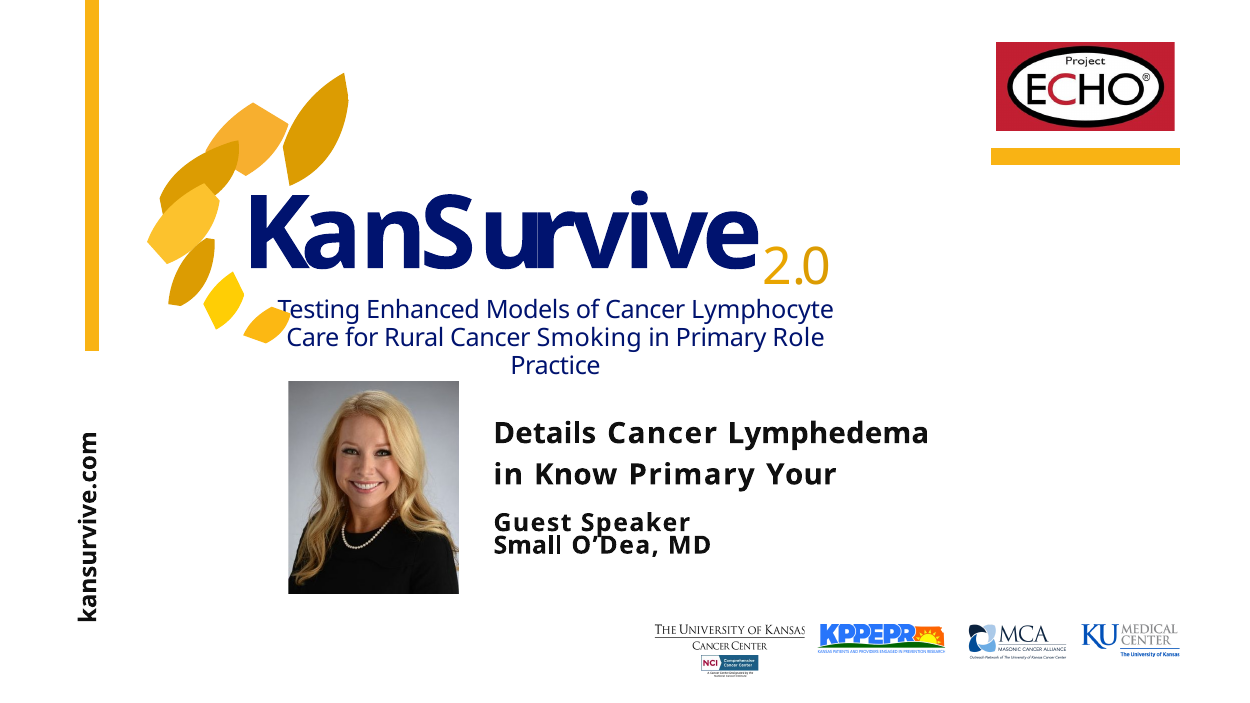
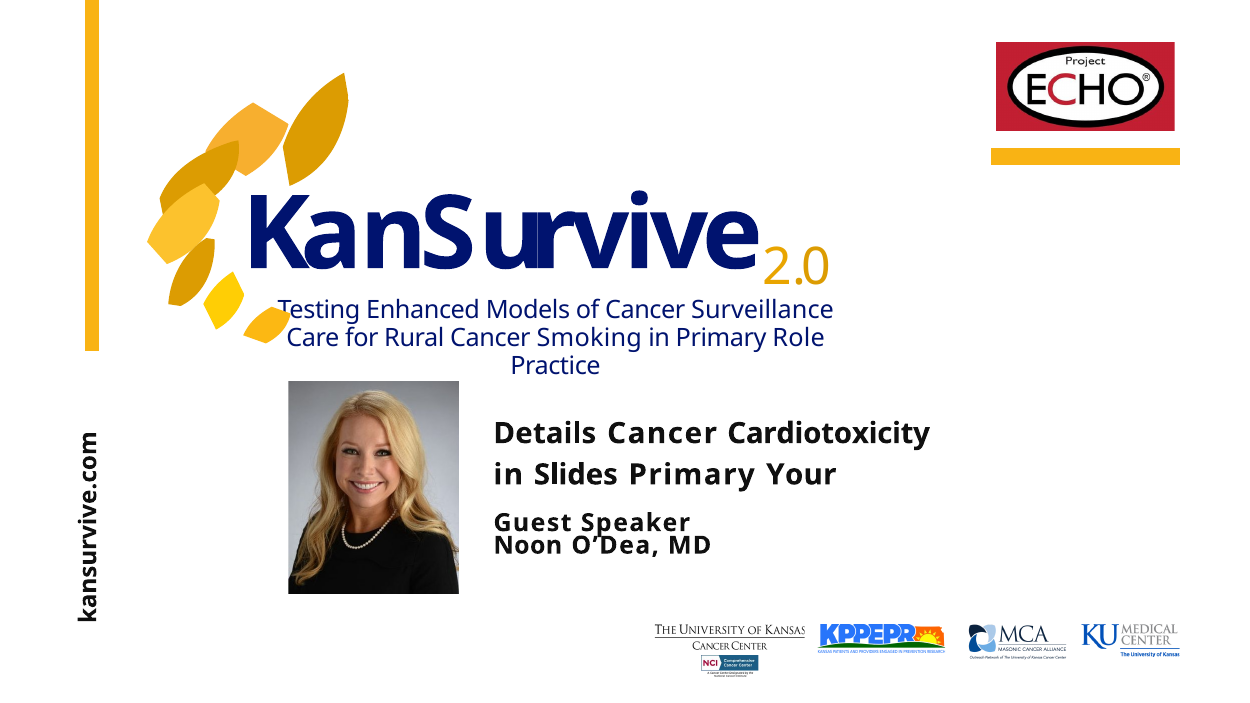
Lymphocyte: Lymphocyte -> Surveillance
Lymphedema: Lymphedema -> Cardiotoxicity
Know: Know -> Slides
Small: Small -> Noon
